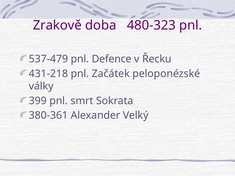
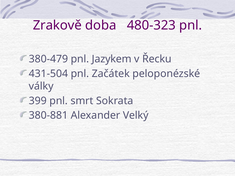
537-479: 537-479 -> 380-479
Defence: Defence -> Jazykem
431-218: 431-218 -> 431-504
380-361: 380-361 -> 380-881
